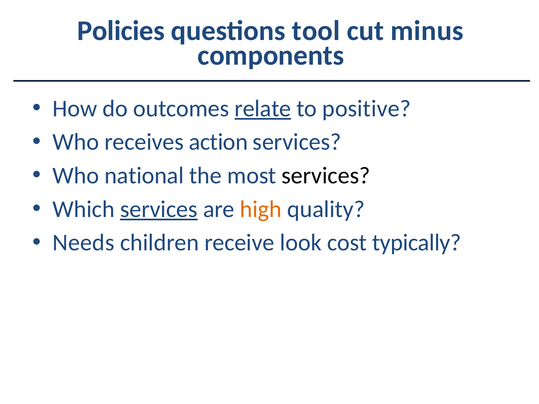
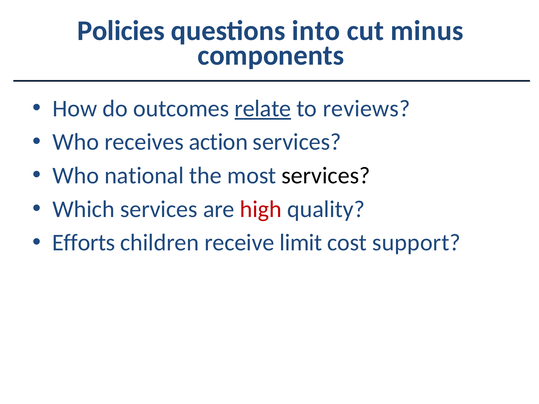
tool: tool -> into
positive: positive -> reviews
services at (159, 209) underline: present -> none
high colour: orange -> red
Needs: Needs -> Efforts
look: look -> limit
typically: typically -> support
